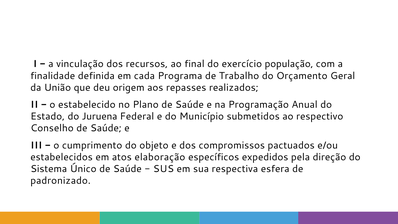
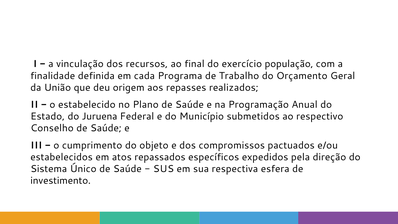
elaboração: elaboração -> repassados
padronizado: padronizado -> investimento
